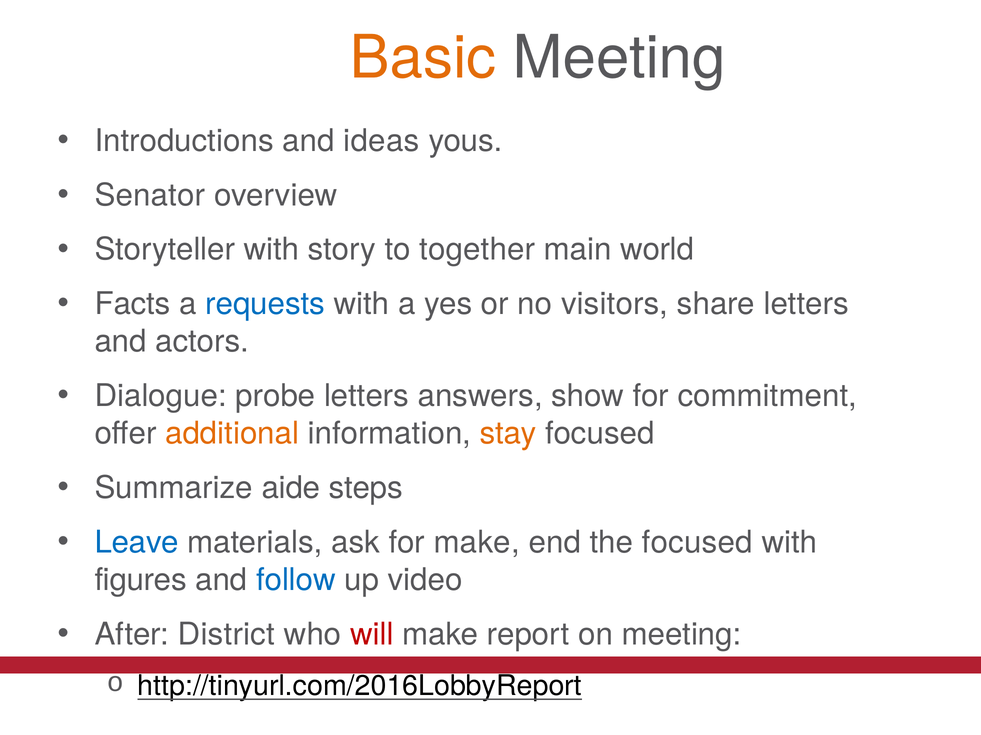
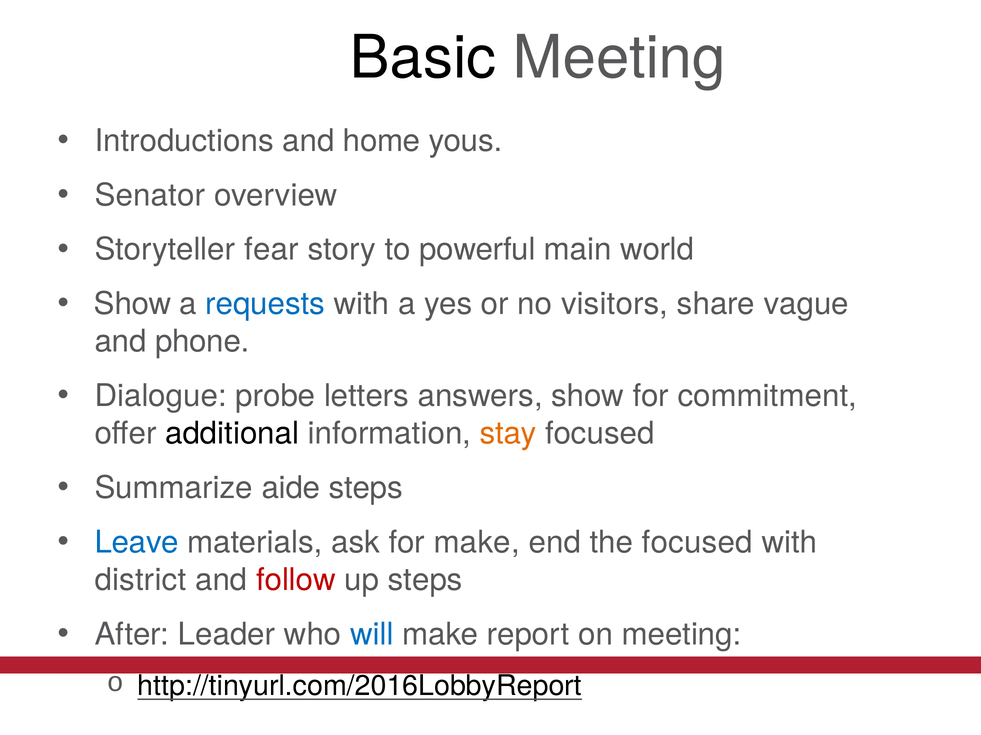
Basic colour: orange -> black
ideas: ideas -> home
Storyteller with: with -> fear
together: together -> powerful
Facts at (133, 304): Facts -> Show
share letters: letters -> vague
actors: actors -> phone
additional colour: orange -> black
figures: figures -> district
follow colour: blue -> red
up video: video -> steps
District: District -> Leader
will colour: red -> blue
